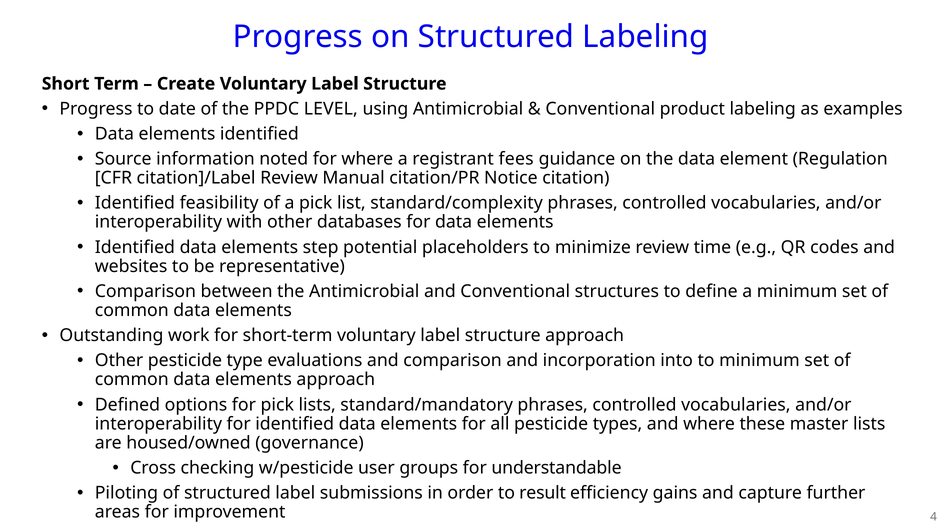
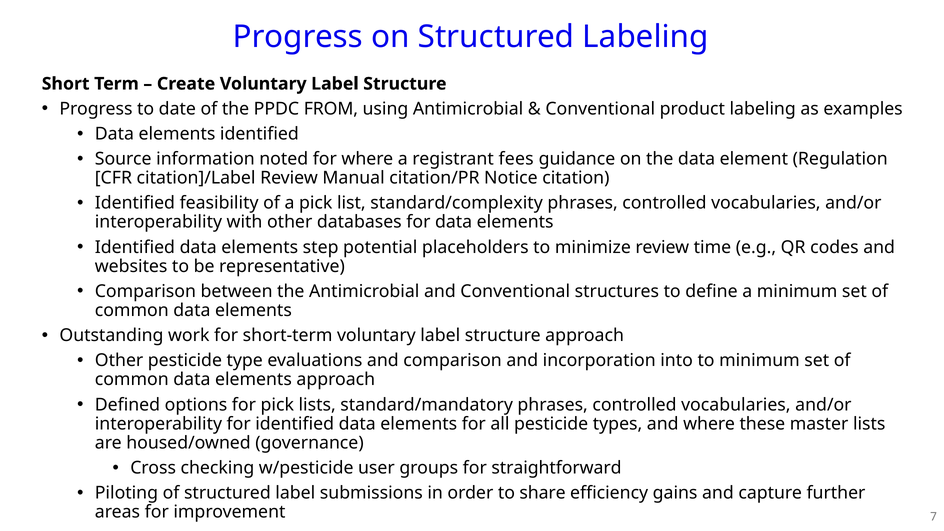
LEVEL: LEVEL -> FROM
understandable: understandable -> straightforward
result: result -> share
4: 4 -> 7
